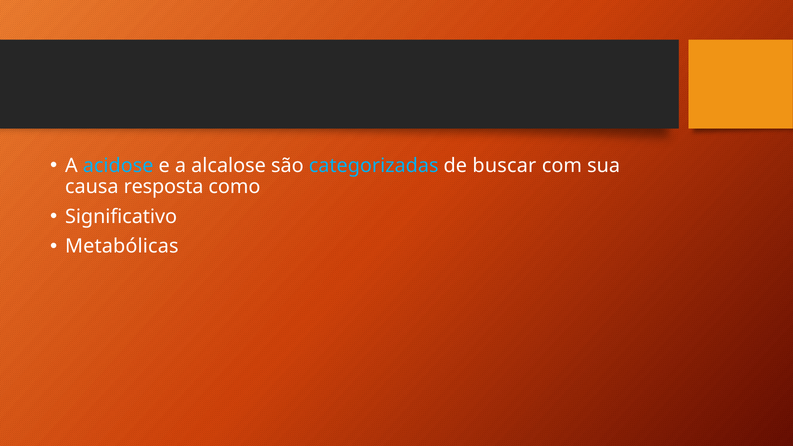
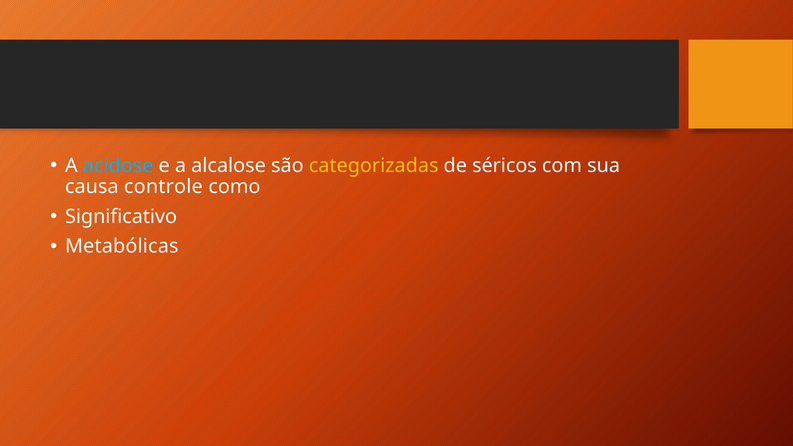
categorizadas colour: light blue -> yellow
buscar: buscar -> séricos
resposta: resposta -> controle
